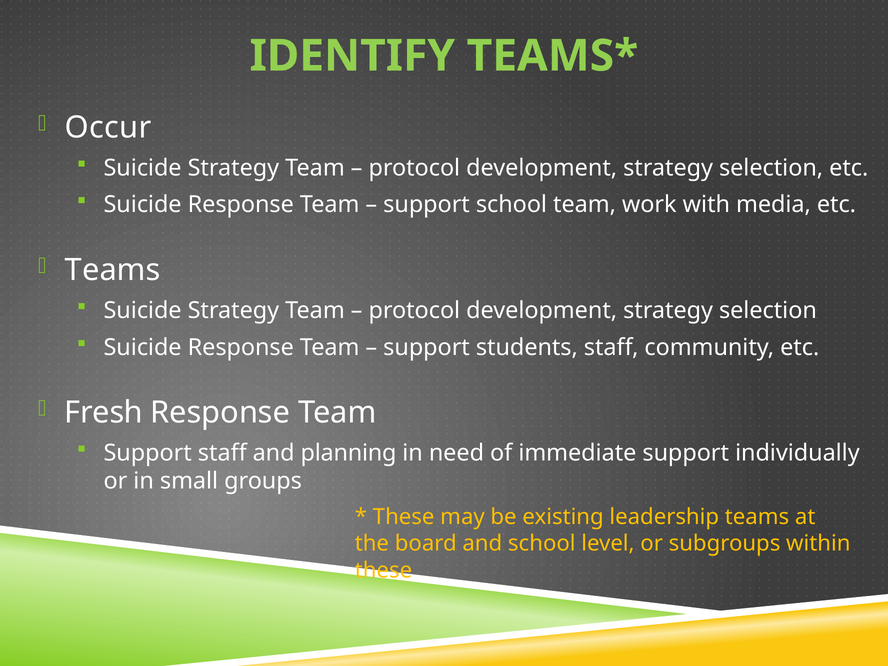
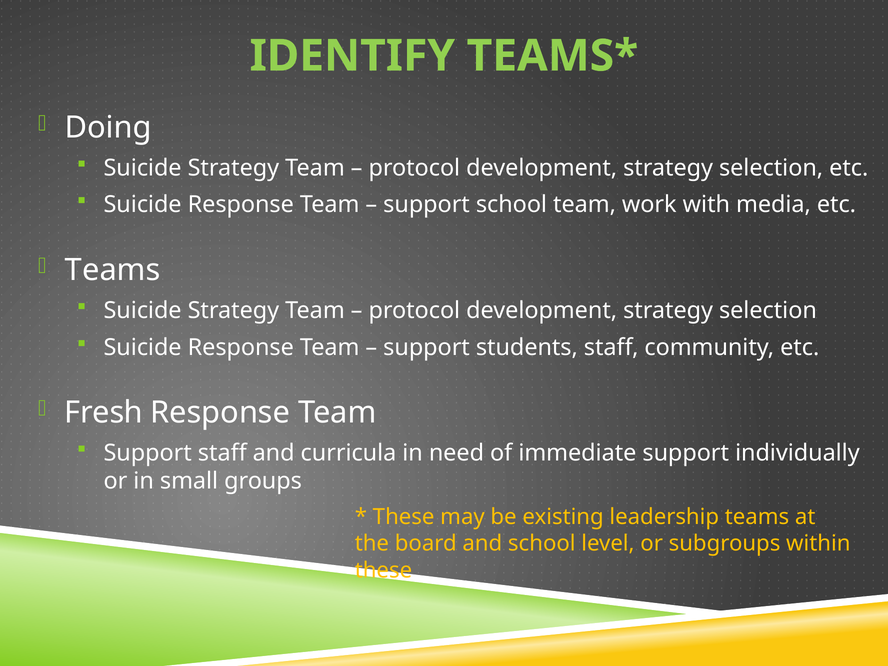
Occur: Occur -> Doing
planning: planning -> curricula
